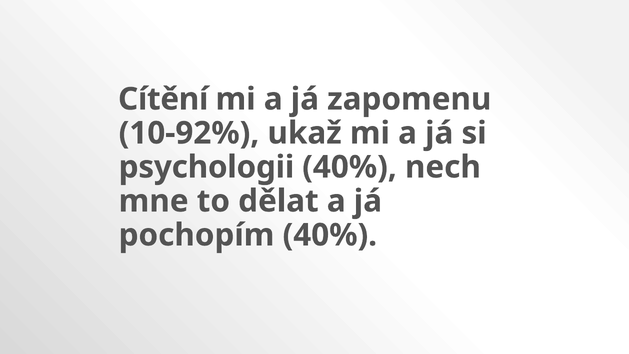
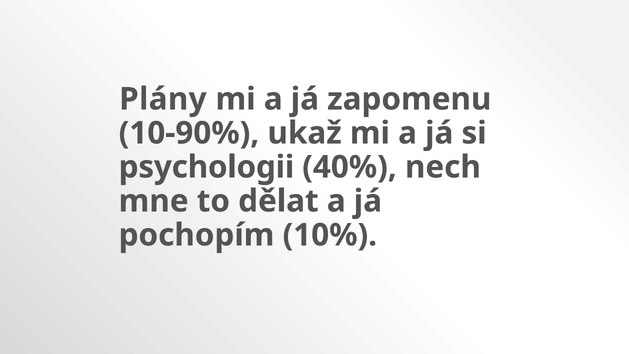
Cítění: Cítění -> Plány
10-92%: 10-92% -> 10-90%
pochopím 40%: 40% -> 10%
